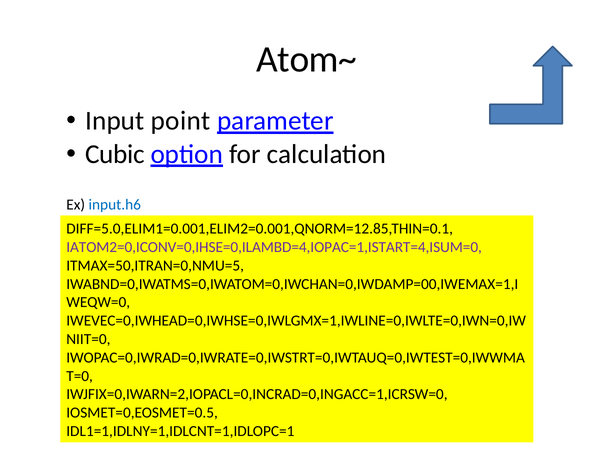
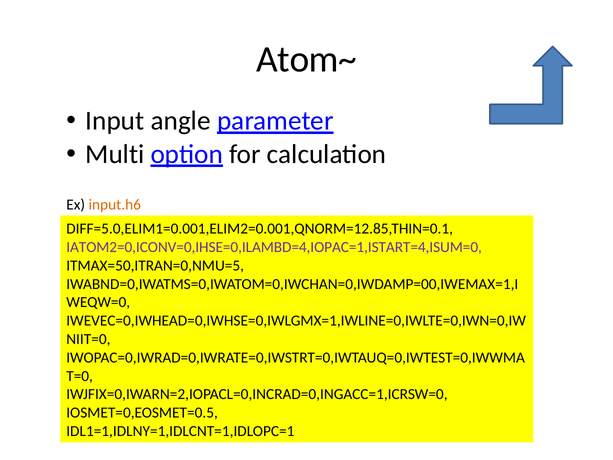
point: point -> angle
Cubic: Cubic -> Multi
input.h6 colour: blue -> orange
